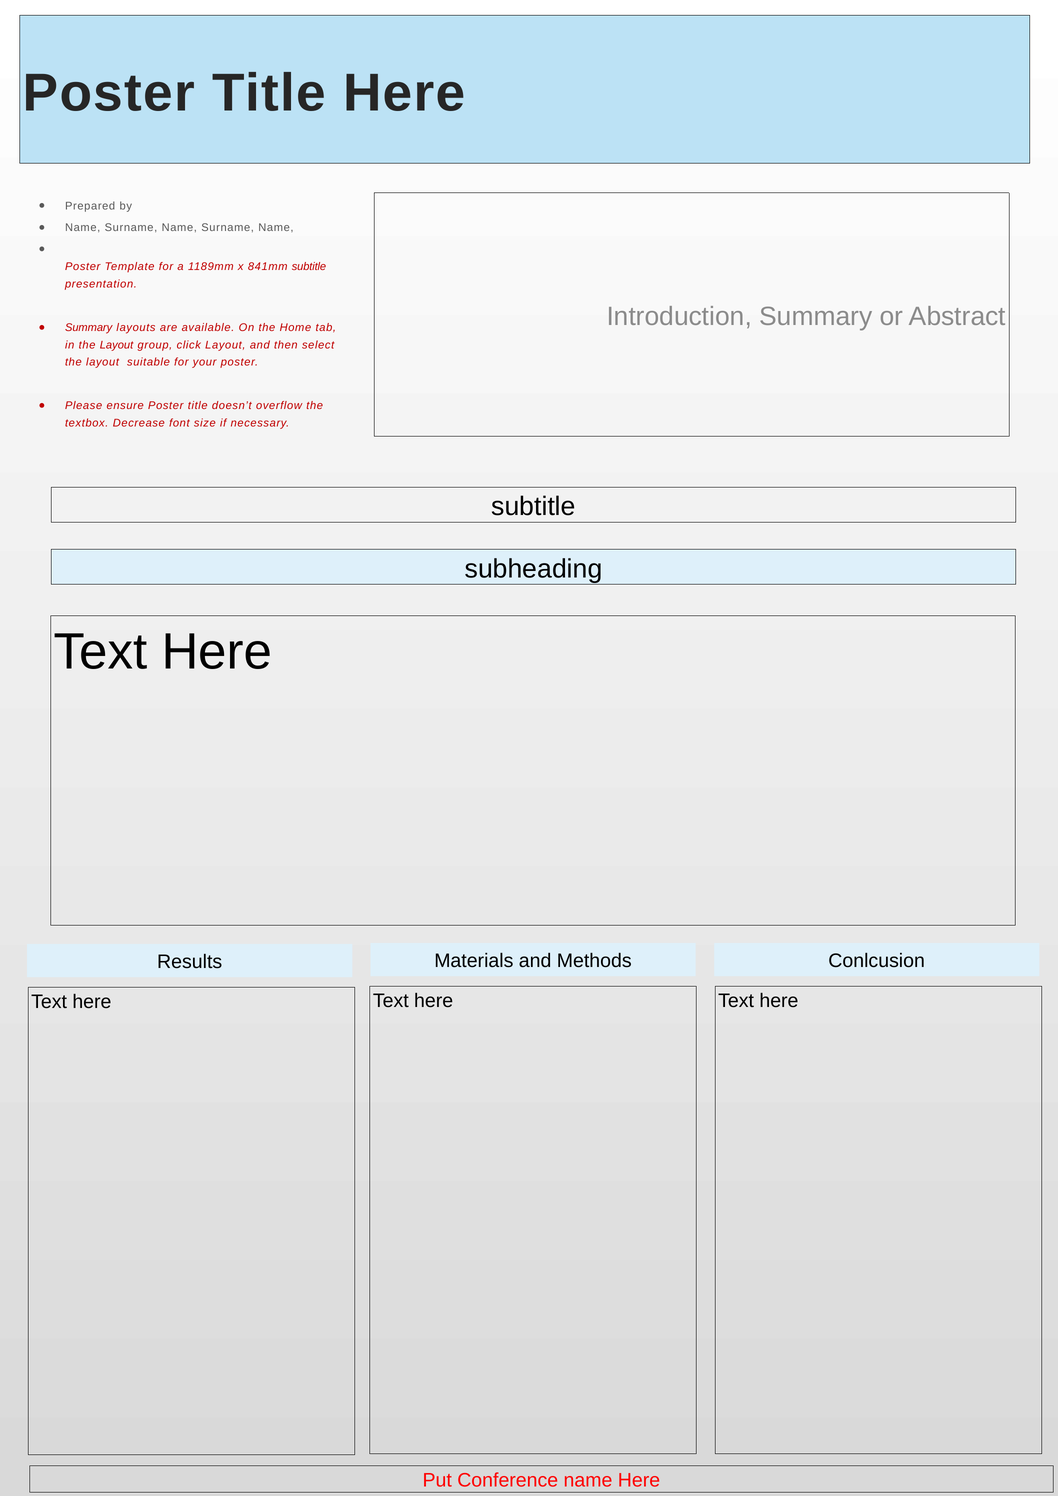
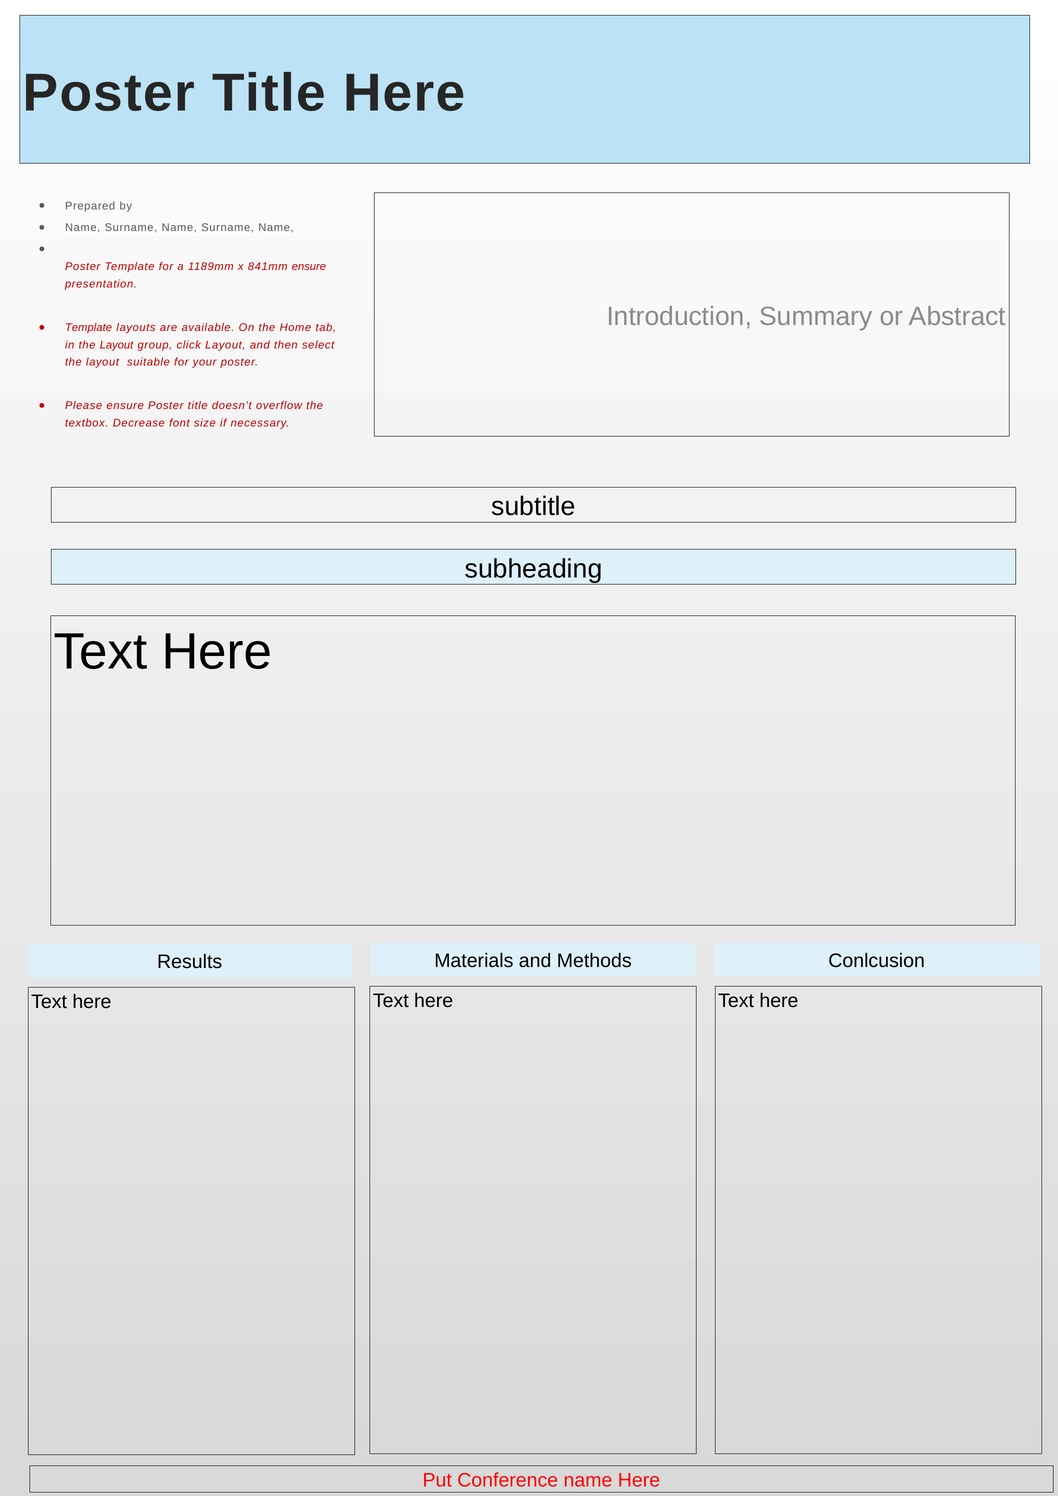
841mm subtitle: subtitle -> ensure
Summary at (89, 328): Summary -> Template
